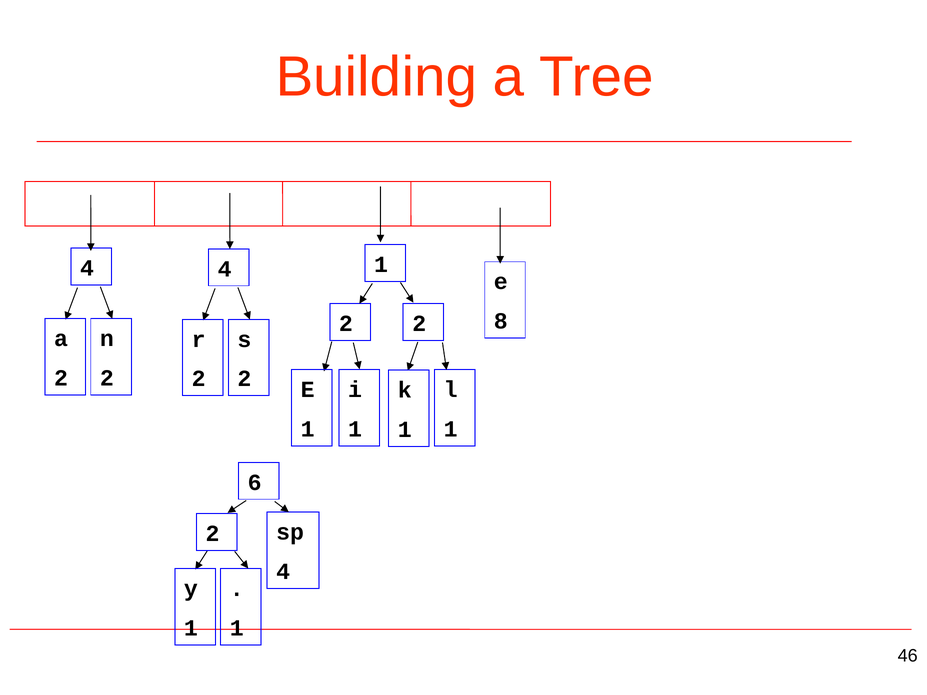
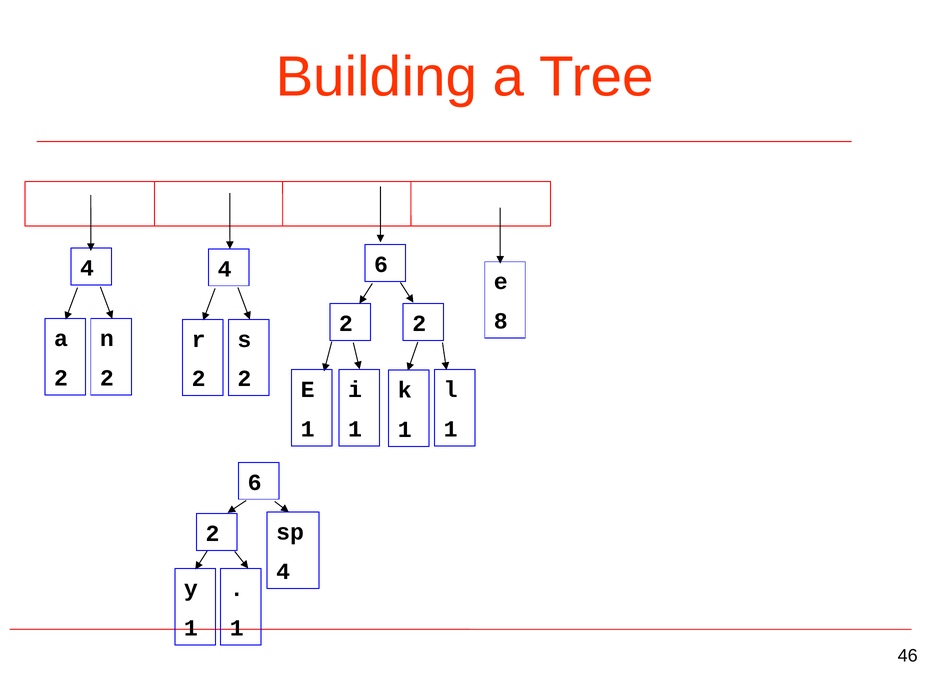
4 1: 1 -> 6
